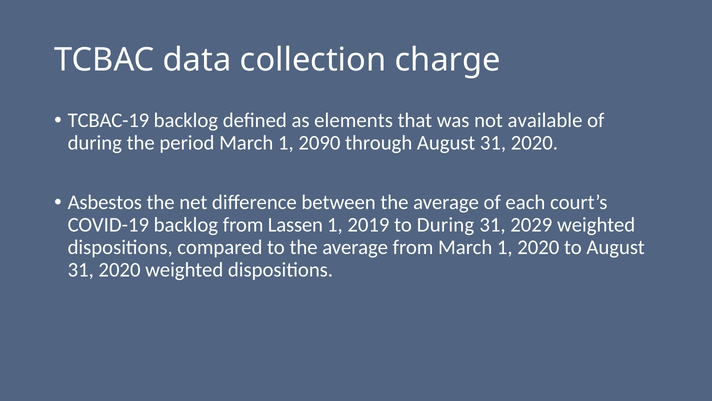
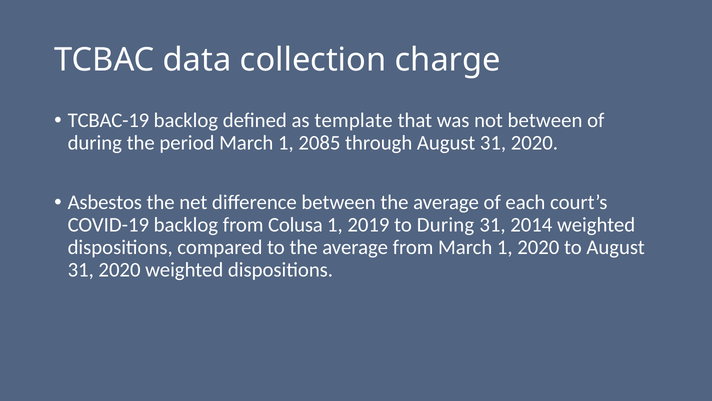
elements: elements -> template
not available: available -> between
2090: 2090 -> 2085
Lassen: Lassen -> Colusa
2029: 2029 -> 2014
